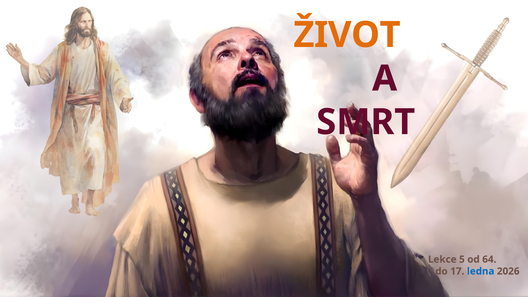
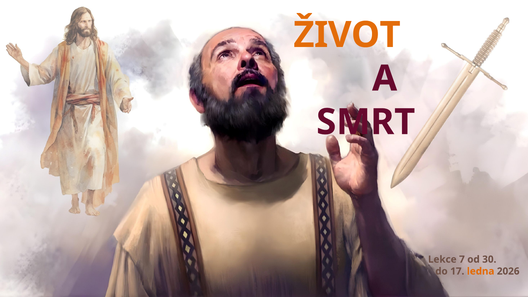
5: 5 -> 7
64: 64 -> 30
ledna colour: blue -> orange
